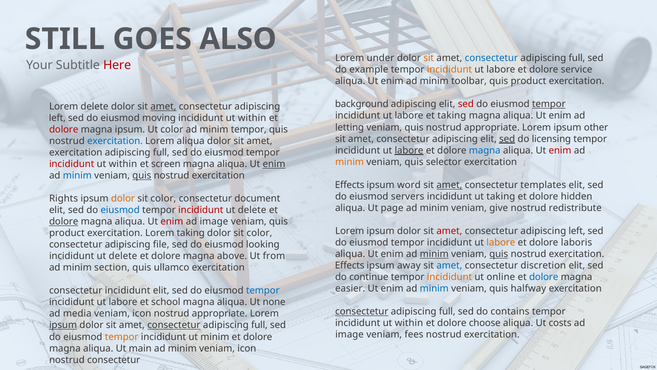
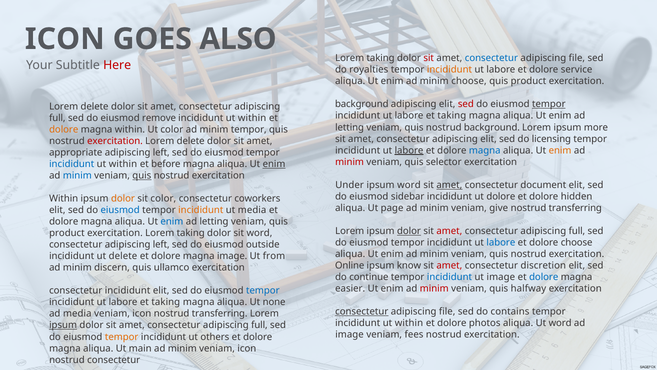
STILL at (65, 39): STILL -> ICON
under at (380, 58): under -> taking
sit at (429, 58) colour: orange -> red
full at (577, 58): full -> file
example: example -> royalties
minim toolbar: toolbar -> choose
amet at (163, 106) underline: present -> none
left at (57, 118): left -> full
moving: moving -> remove
quis nostrud appropriate: appropriate -> background
other: other -> more
dolore at (64, 129) colour: red -> orange
magna ipsum: ipsum -> within
sed at (507, 139) underline: present -> none
exercitation at (115, 141) colour: blue -> red
aliqua at (191, 141): aliqua -> delete
enim at (560, 150) colour: red -> orange
exercitation at (76, 152): exercitation -> appropriate
full at (161, 152): full -> left
minim at (350, 162) colour: orange -> red
incididunt at (72, 164) colour: red -> blue
screen: screen -> before
Effects at (350, 185): Effects -> Under
templates: templates -> document
servers: servers -> sidebar
ut taking: taking -> dolore
Rights at (64, 198): Rights -> Within
document: document -> coworkers
redistribute at (575, 208): redistribute -> transferring
incididunt at (201, 210) colour: red -> orange
delete at (252, 210): delete -> media
dolore at (64, 221) underline: present -> none
enim at (172, 221) colour: red -> blue
image at (214, 221): image -> letting
dolor at (409, 231) underline: none -> present
left at (577, 231): left -> full
color at (259, 233): color -> word
labore at (501, 242) colour: orange -> blue
dolore laboris: laboris -> choose
consectetur adipiscing file: file -> left
looking: looking -> outside
minim at (434, 254) underline: present -> none
quis at (499, 254) underline: present -> none
magna above: above -> image
Effects at (350, 265): Effects -> Online
away: away -> know
amet at (449, 265) colour: blue -> red
section: section -> discern
incididunt at (449, 277) colour: orange -> blue
ut online: online -> image
minim at (434, 288) colour: blue -> red
school at (166, 302): school -> taking
full at (447, 311): full -> file
appropriate at (220, 313): appropriate -> transferring
choose: choose -> photos
Ut costs: costs -> word
consectetur at (174, 325) underline: present -> none
ut minim: minim -> others
